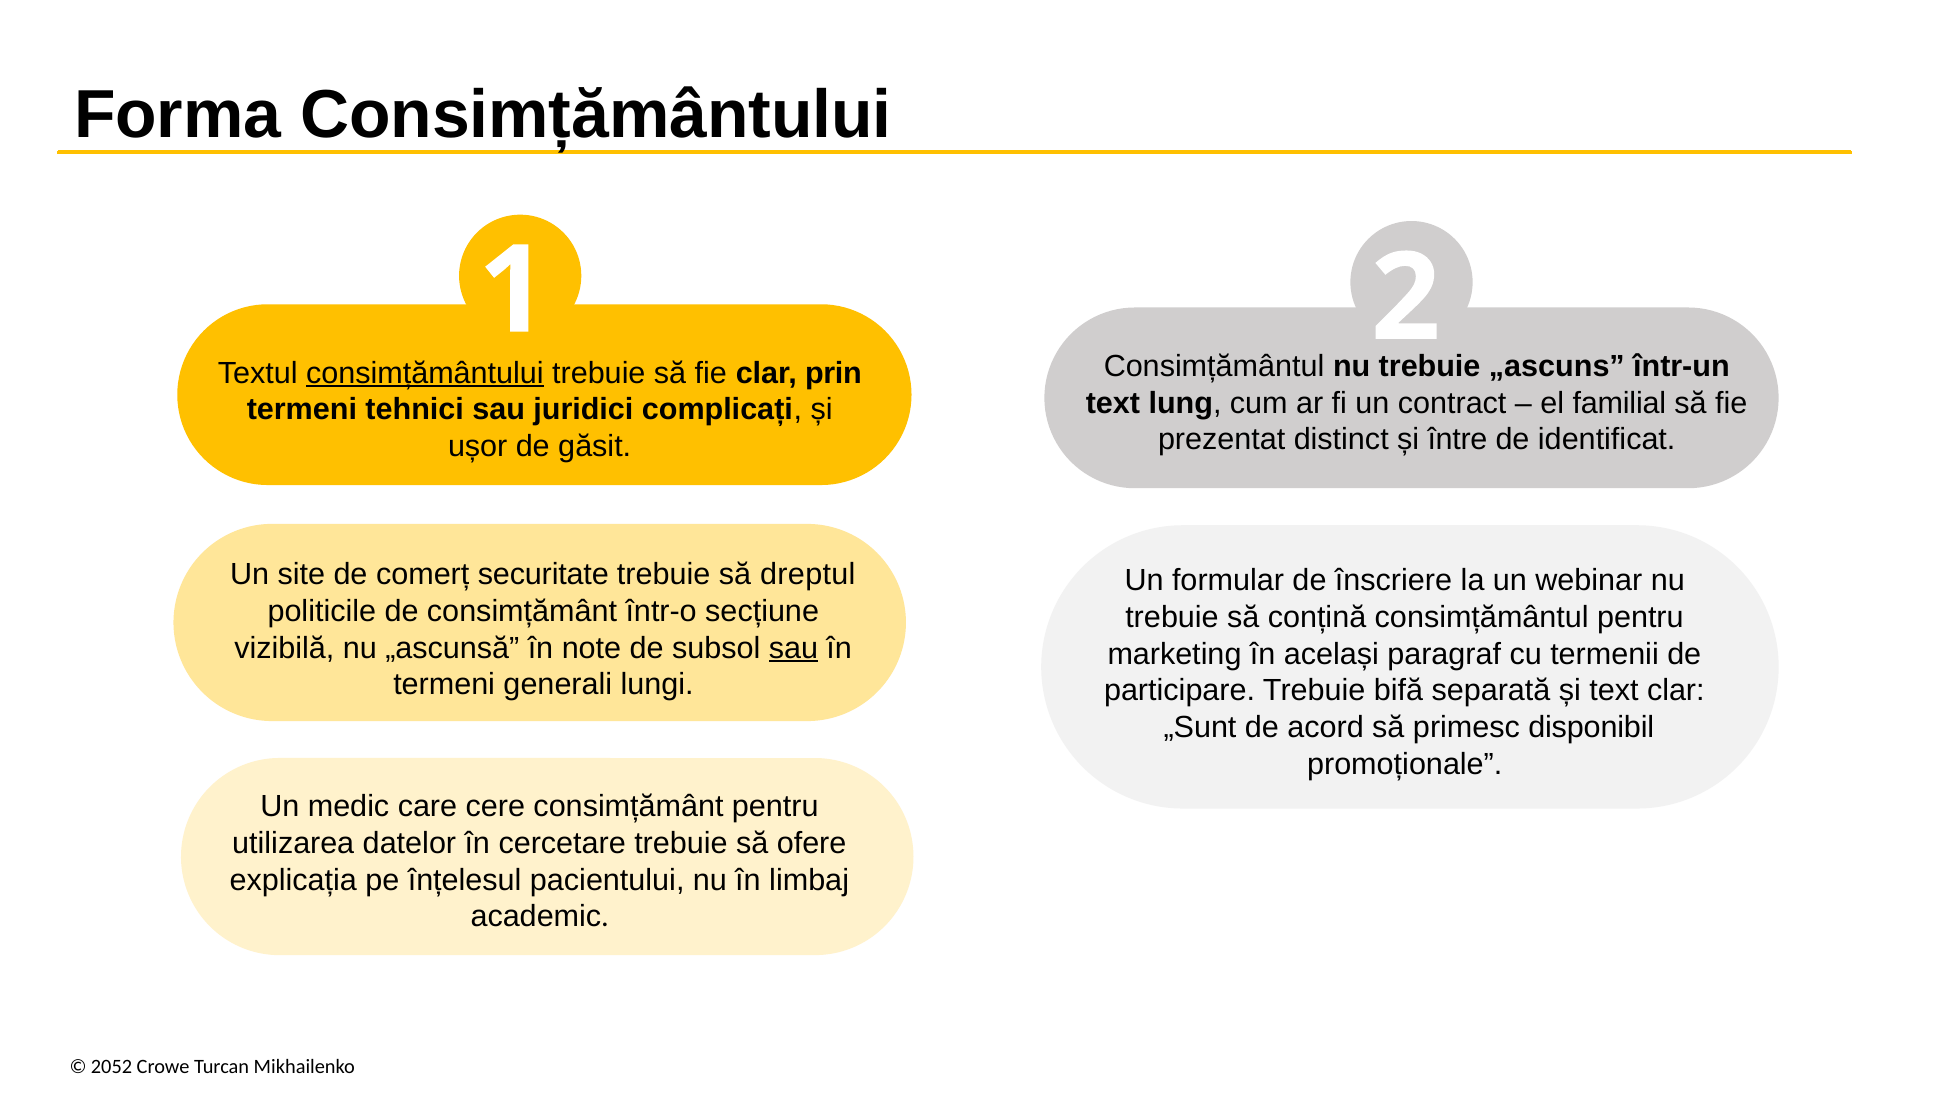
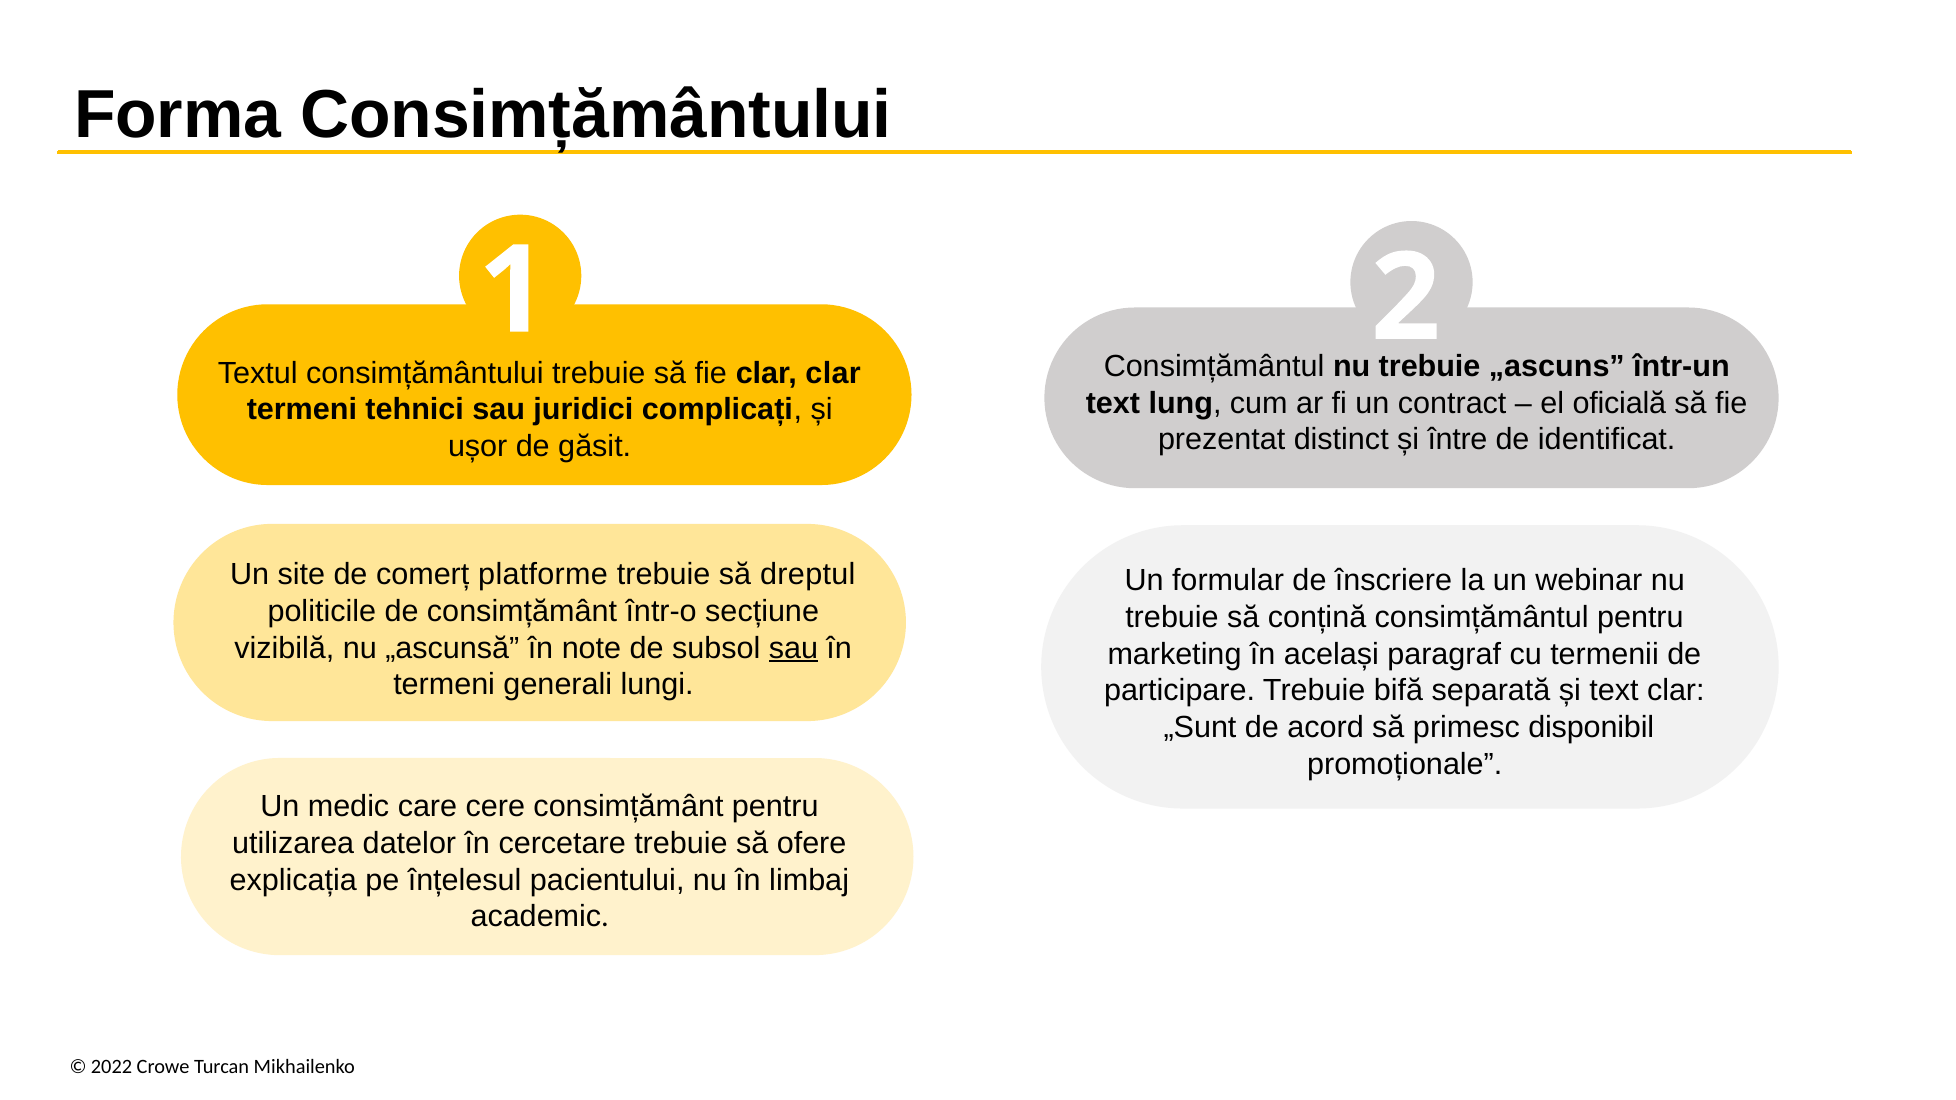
consimțământului at (425, 373) underline: present -> none
clar prin: prin -> clar
familial: familial -> oficială
securitate: securitate -> platforme
2052: 2052 -> 2022
